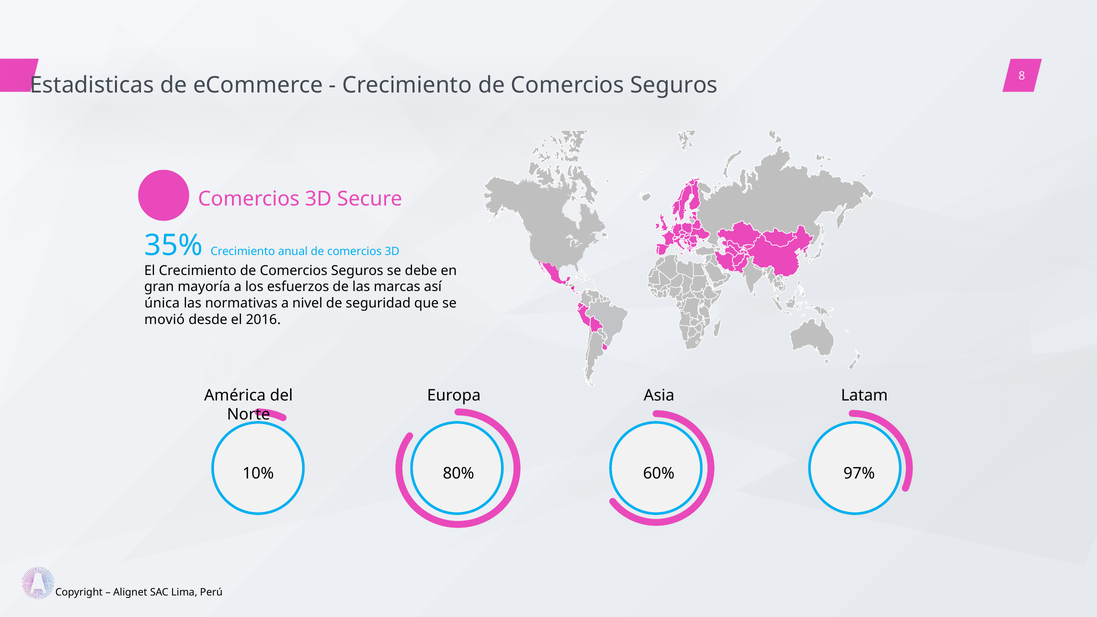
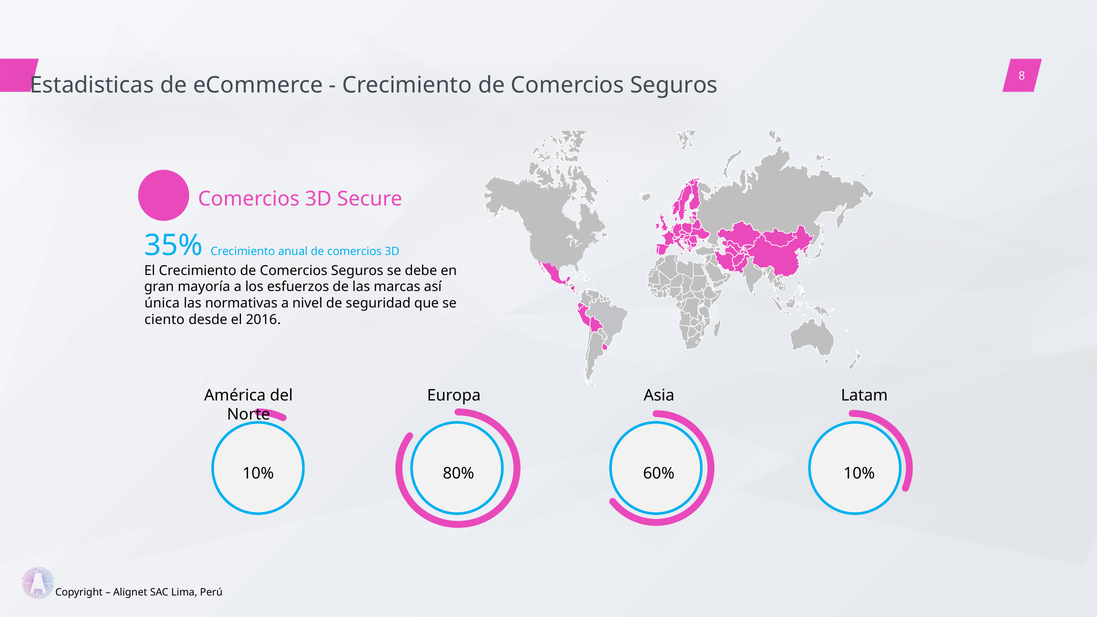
movió: movió -> ciento
60% 97%: 97% -> 10%
